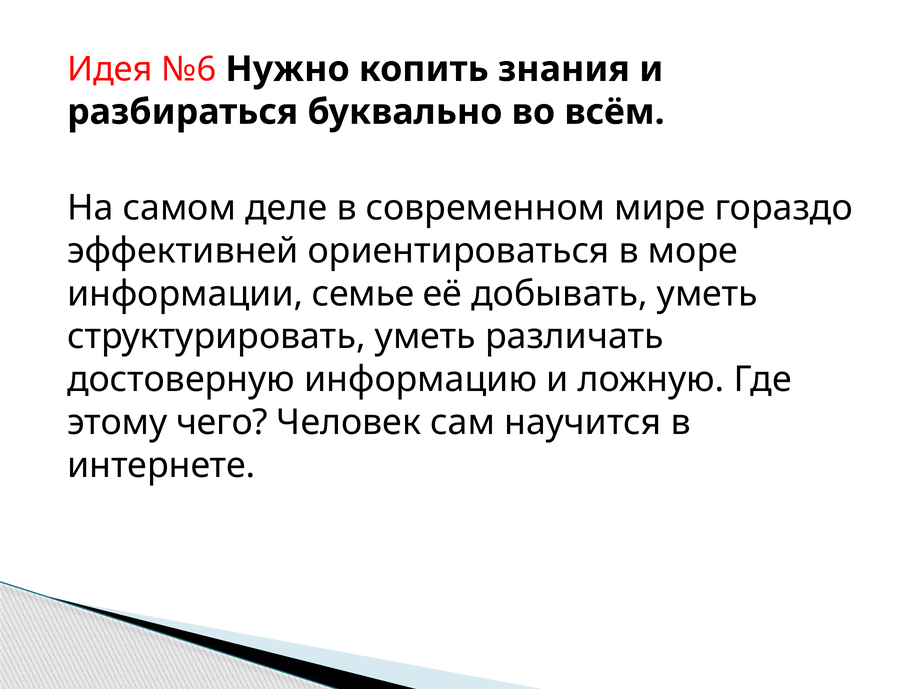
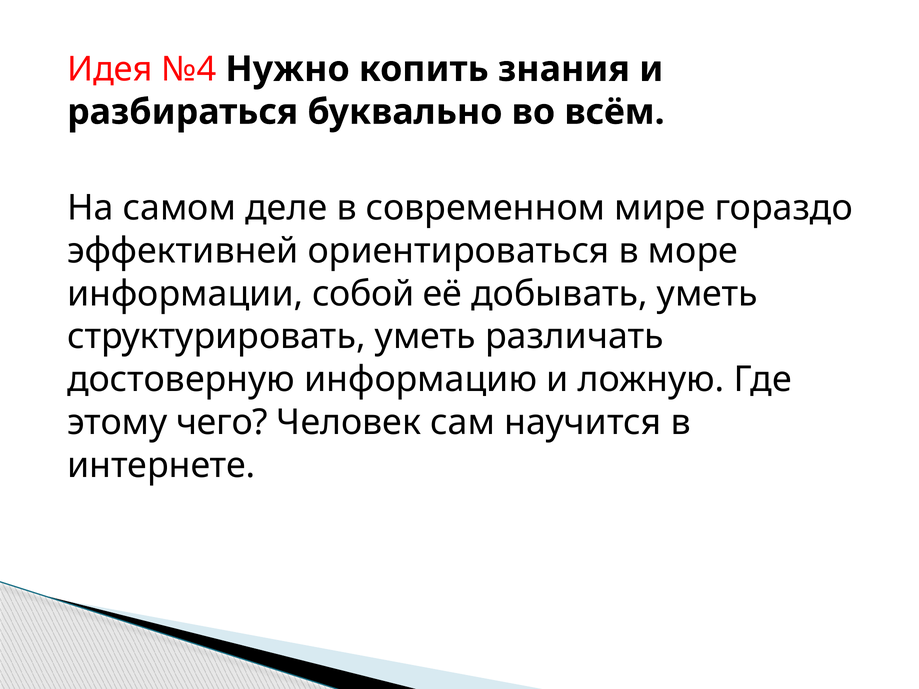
№6: №6 -> №4
семье: семье -> собой
